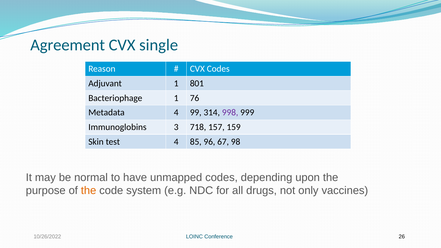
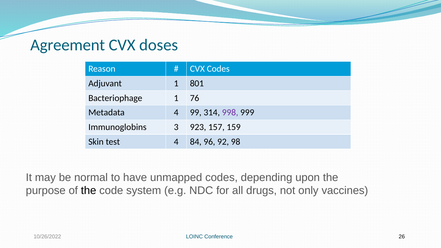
single: single -> doses
718: 718 -> 923
85: 85 -> 84
67: 67 -> 92
the at (89, 191) colour: orange -> black
